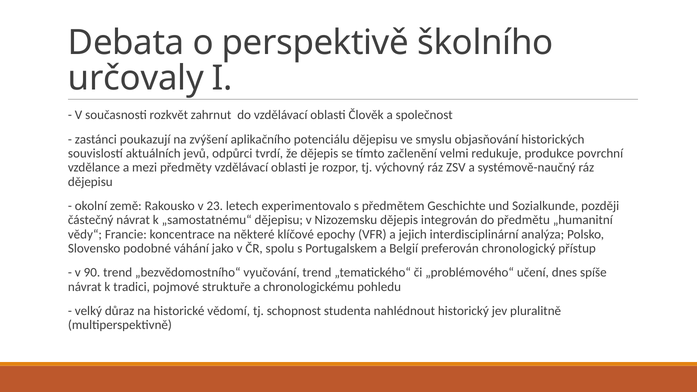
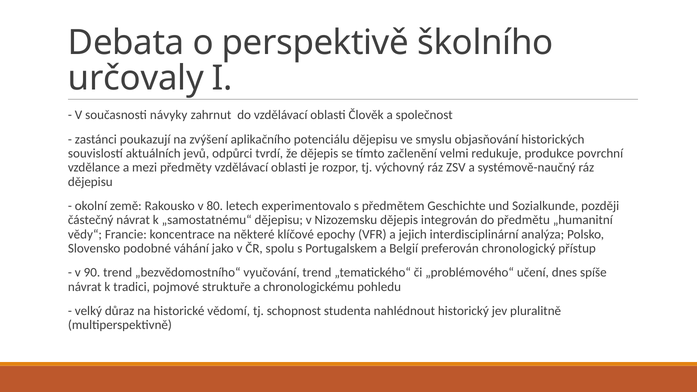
rozkvět: rozkvět -> návyky
23: 23 -> 80
